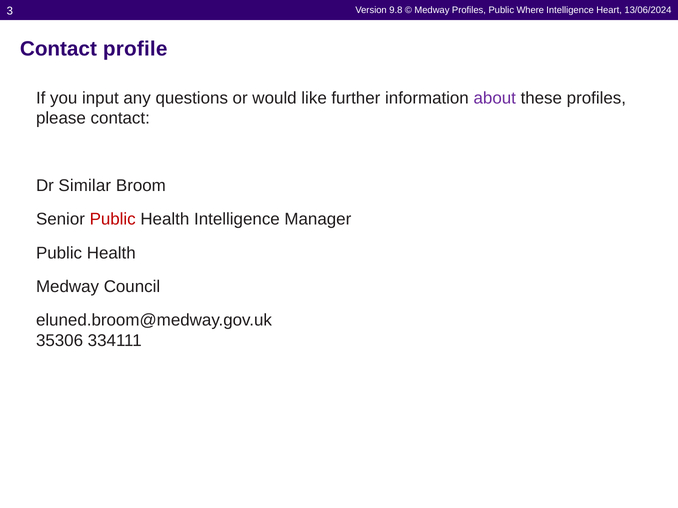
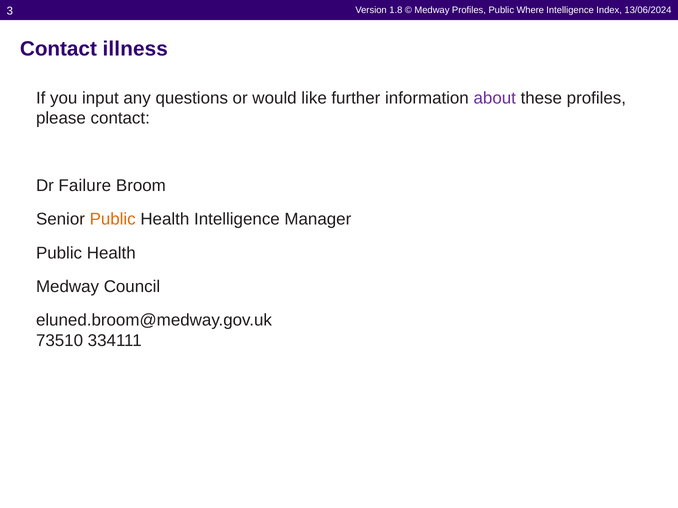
9.8: 9.8 -> 1.8
Heart: Heart -> Index
profile: profile -> illness
Similar: Similar -> Failure
Public at (113, 219) colour: red -> orange
35306: 35306 -> 73510
